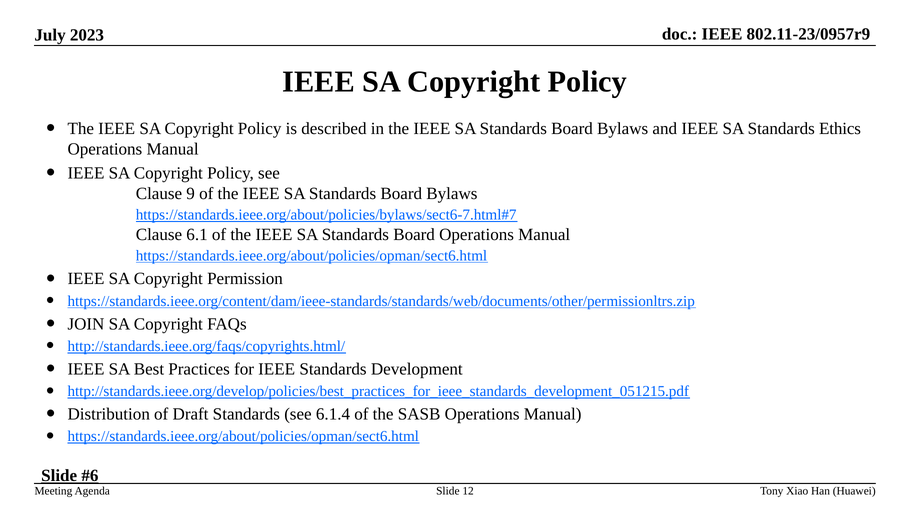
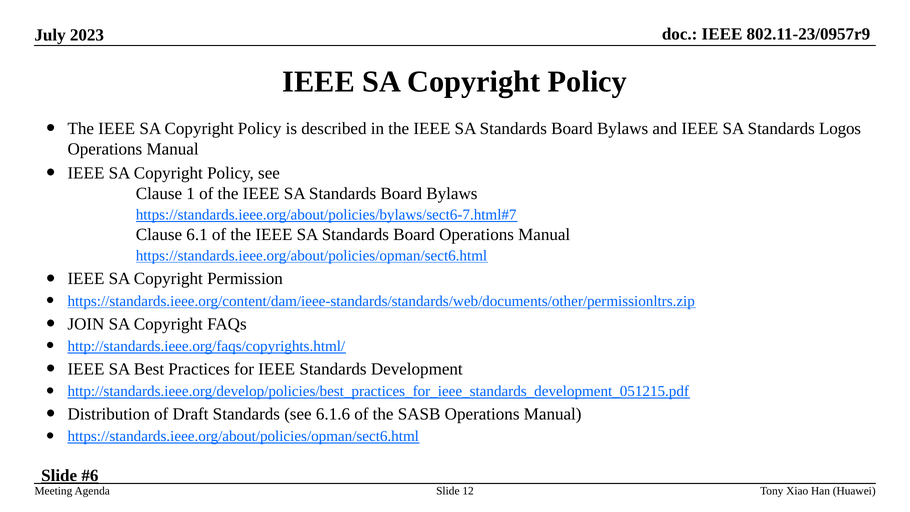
Ethics: Ethics -> Logos
9: 9 -> 1
6.1.4: 6.1.4 -> 6.1.6
